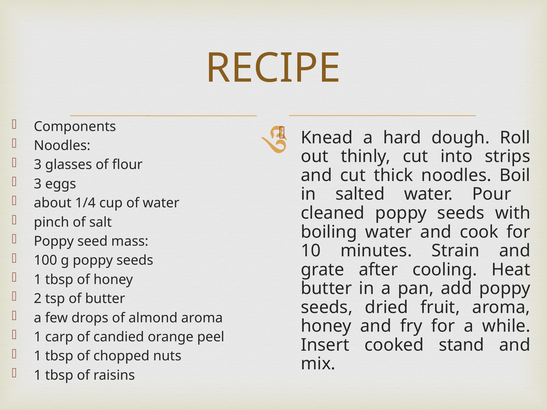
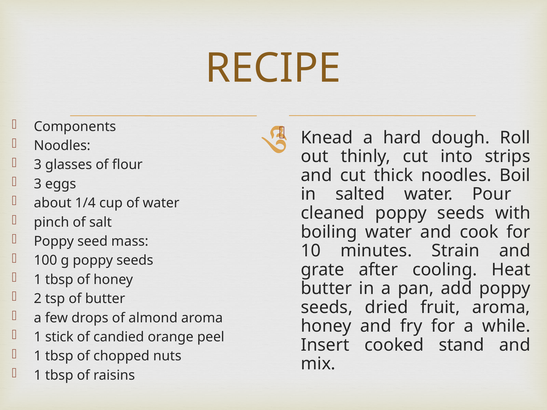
carp: carp -> stick
